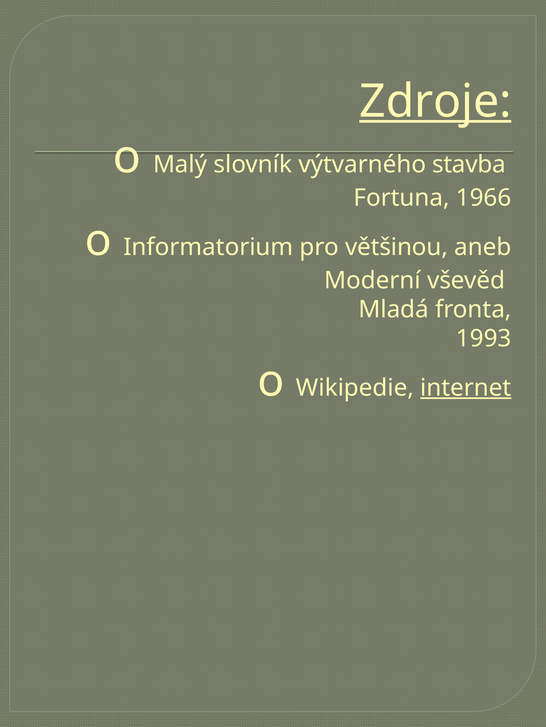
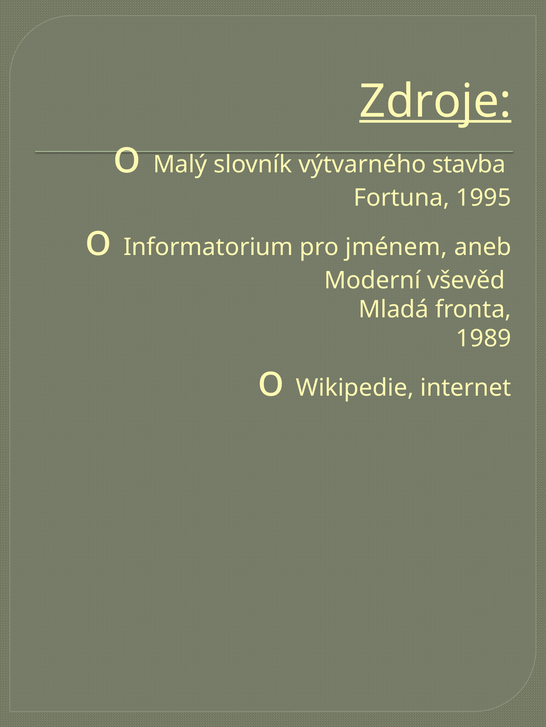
1966: 1966 -> 1995
většinou: většinou -> jménem
1993: 1993 -> 1989
internet underline: present -> none
